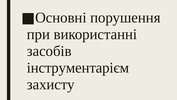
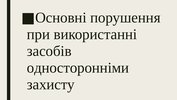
інструментарієм: інструментарієм -> односторонніми
